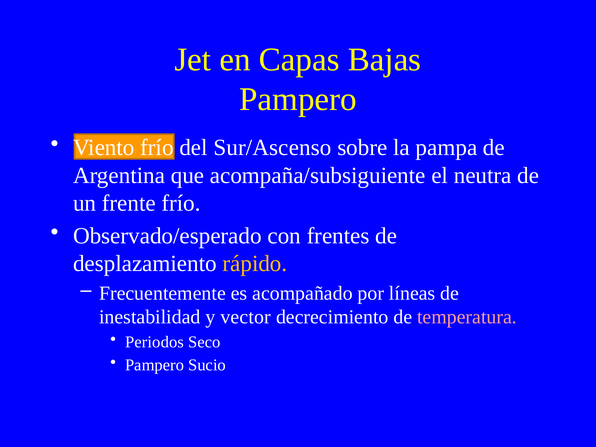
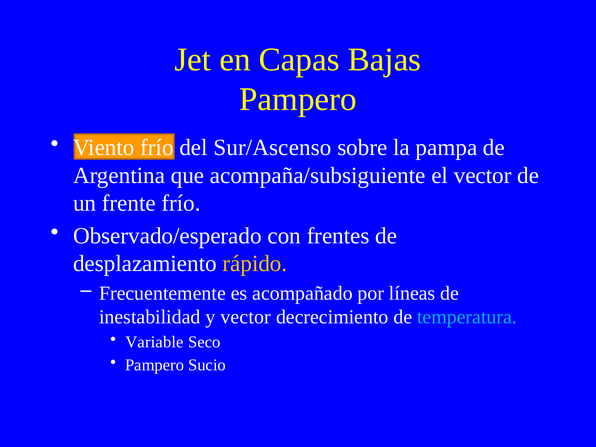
el neutra: neutra -> vector
temperatura colour: pink -> light blue
Periodos: Periodos -> Variable
